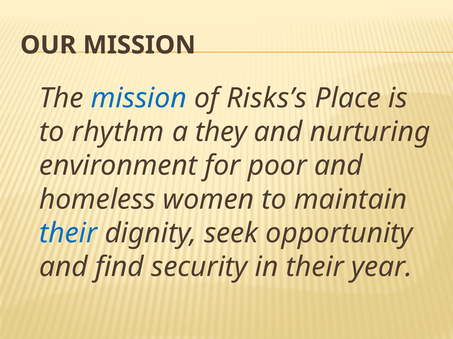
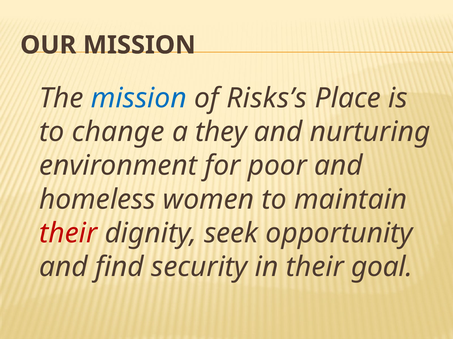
rhythm: rhythm -> change
their at (68, 234) colour: blue -> red
year: year -> goal
